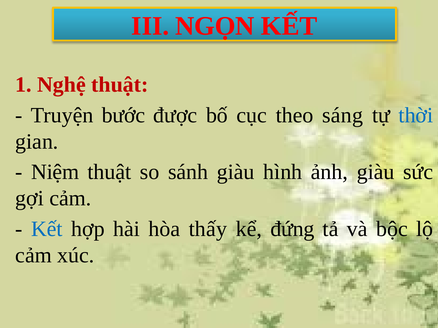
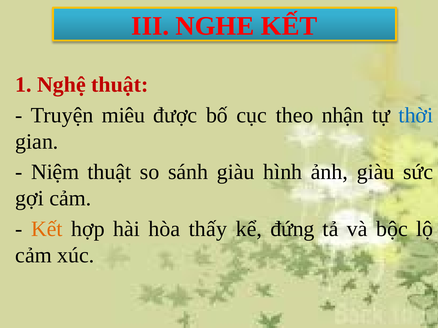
NGỌN: NGỌN -> NGHE
bước: bước -> miêu
sáng: sáng -> nhận
Kết at (47, 229) colour: blue -> orange
